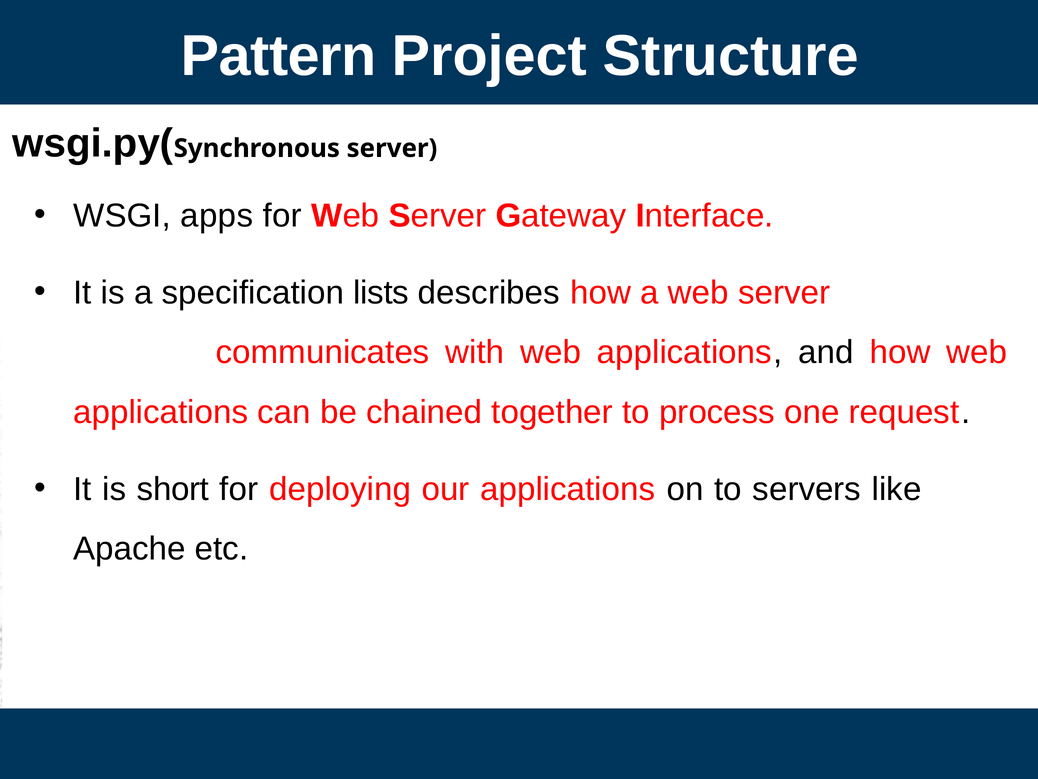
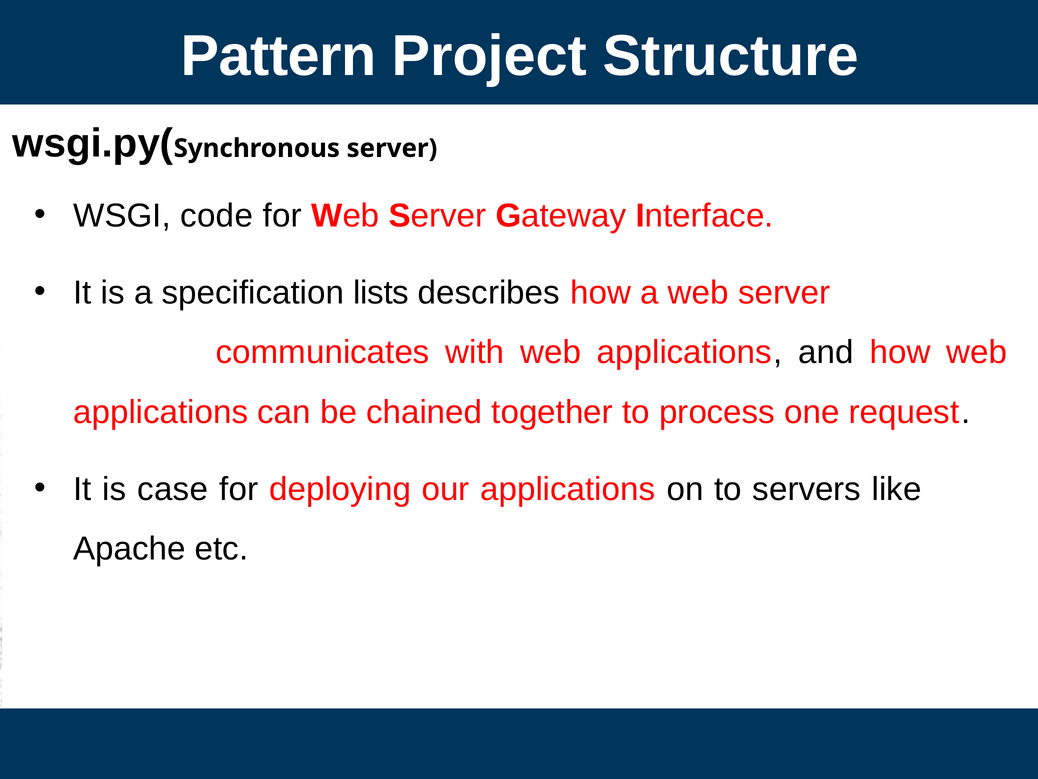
apps: apps -> code
short: short -> case
